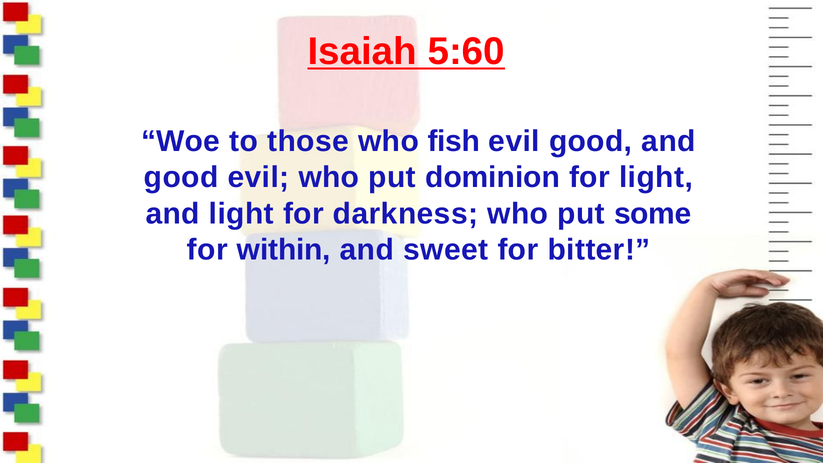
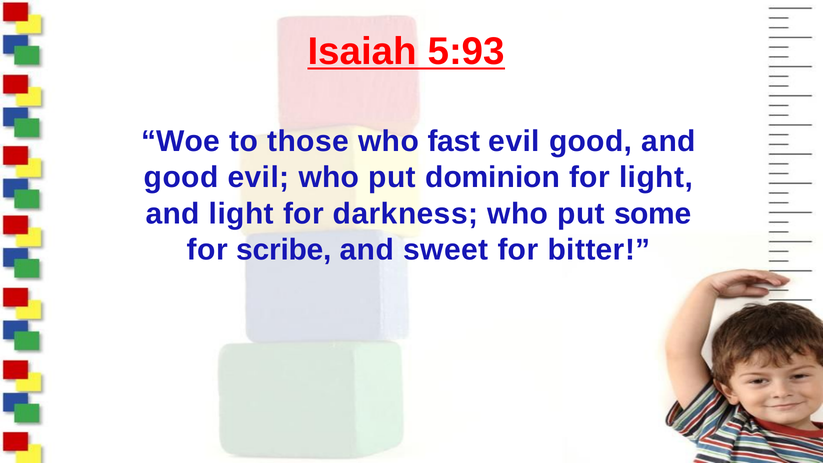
5:60: 5:60 -> 5:93
fish: fish -> fast
within: within -> scribe
